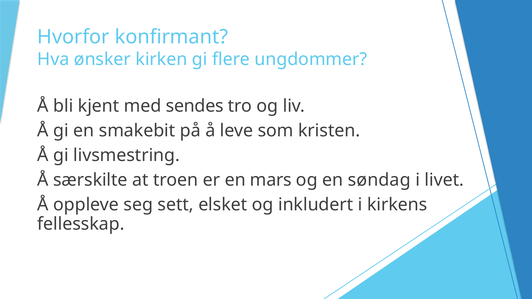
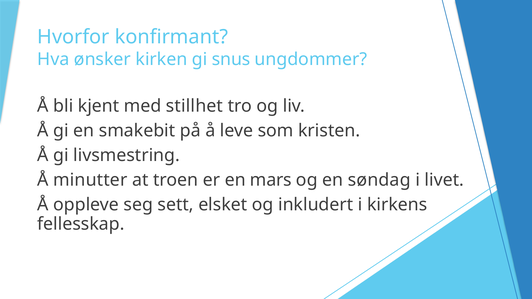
flere: flere -> snus
sendes: sendes -> stillhet
særskilte: særskilte -> minutter
